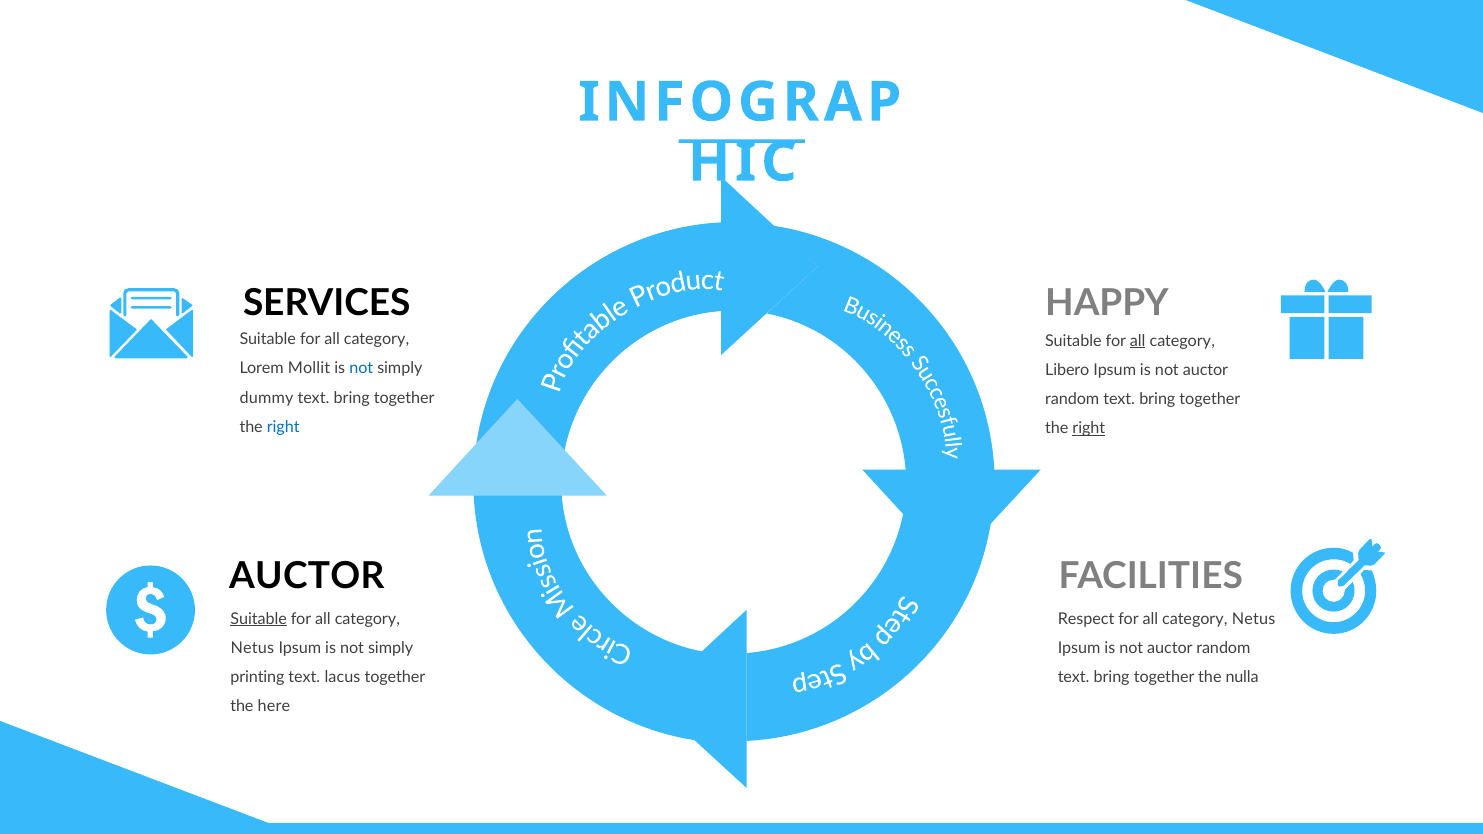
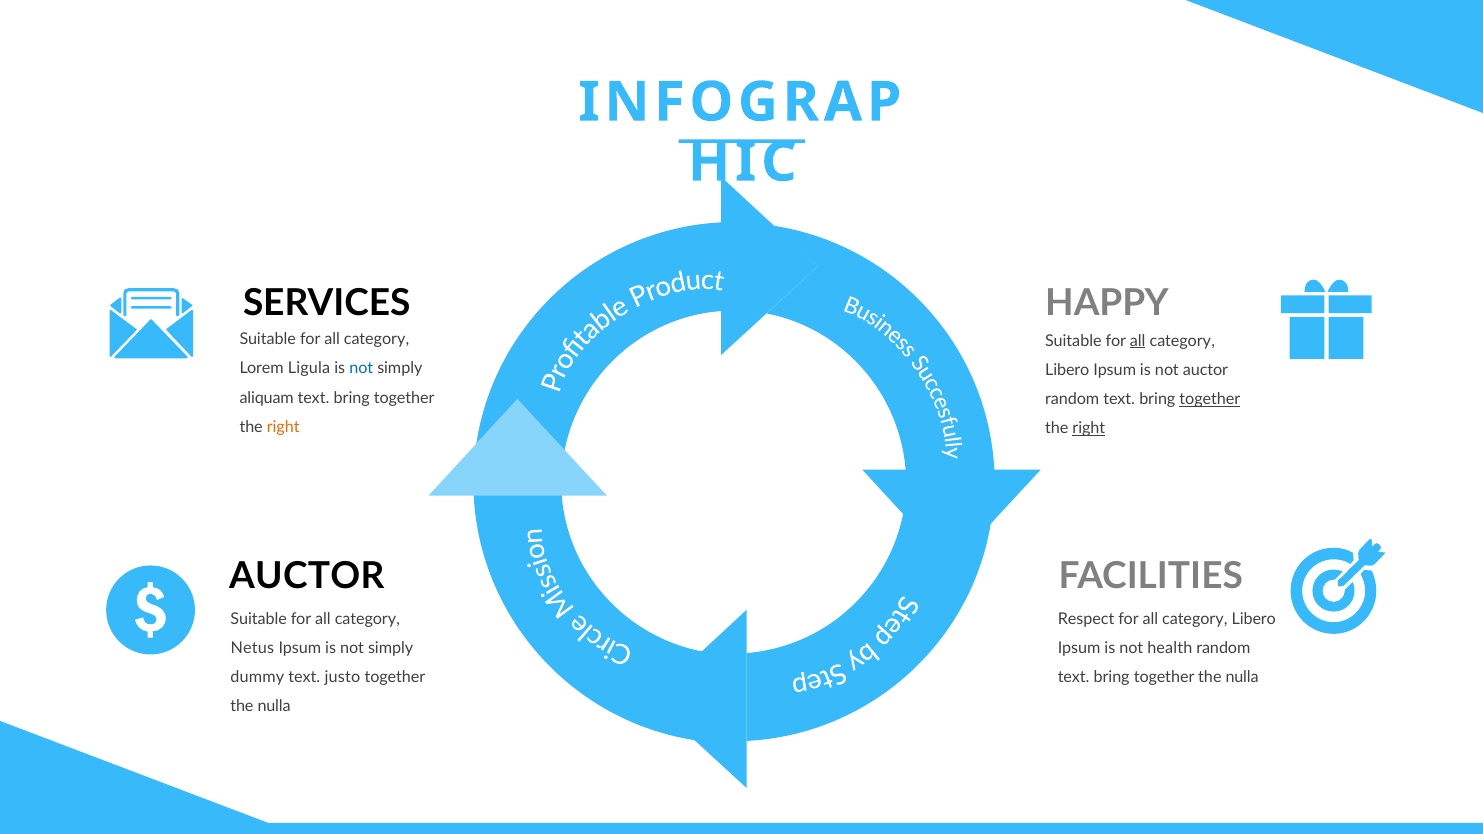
Mollit: Mollit -> Ligula
dummy: dummy -> aliquam
together at (1210, 399) underline: none -> present
right at (283, 427) colour: blue -> orange
Suitable at (259, 619) underline: present -> none
Netus at (1254, 619): Netus -> Libero
auctor at (1170, 648): auctor -> health
printing: printing -> dummy
lacus: lacus -> justo
here at (274, 706): here -> nulla
